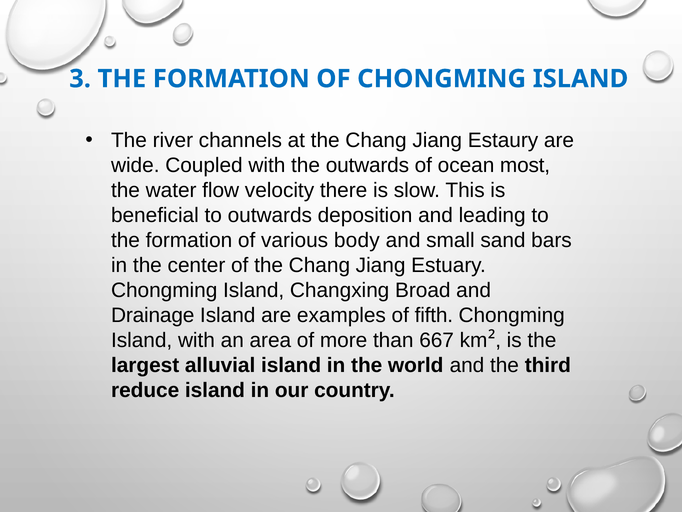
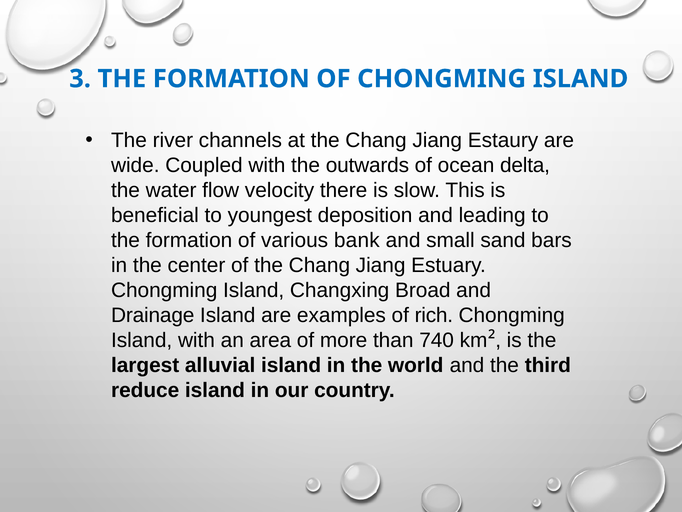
most: most -> delta
to outwards: outwards -> youngest
body: body -> bank
fifth: fifth -> rich
667: 667 -> 740
